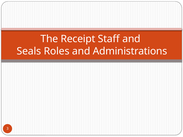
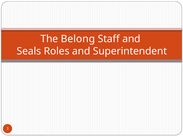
Receipt: Receipt -> Belong
Administrations: Administrations -> Superintendent
